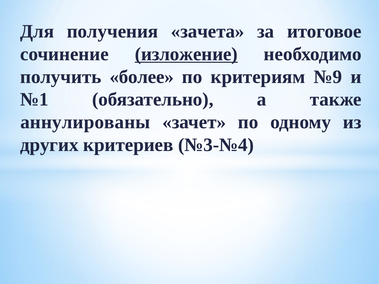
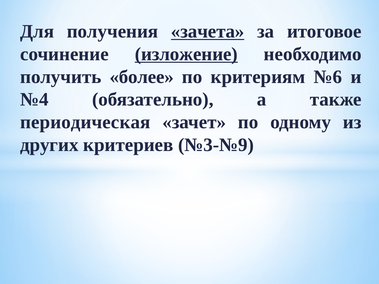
зачета underline: none -> present
№9: №9 -> №6
№1: №1 -> №4
аннулированы: аннулированы -> периодическая
№3-№4: №3-№4 -> №3-№9
